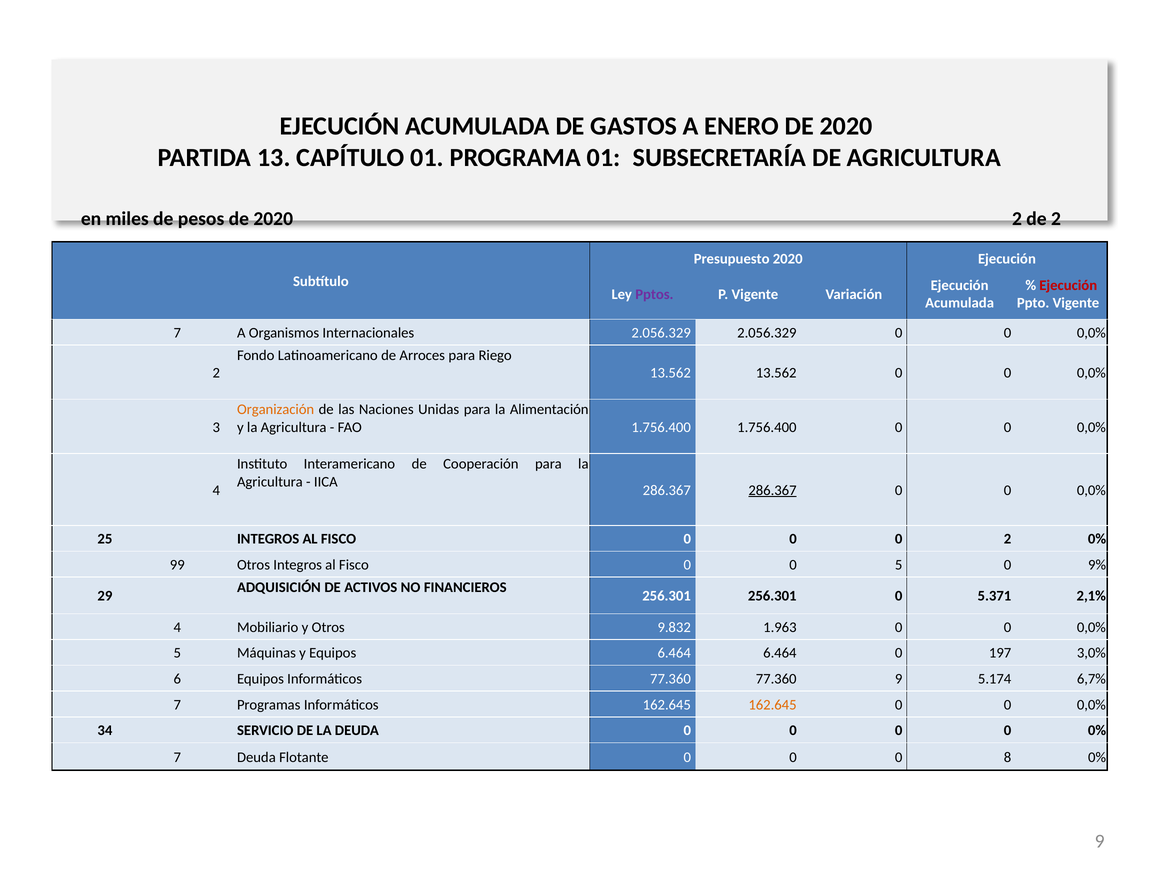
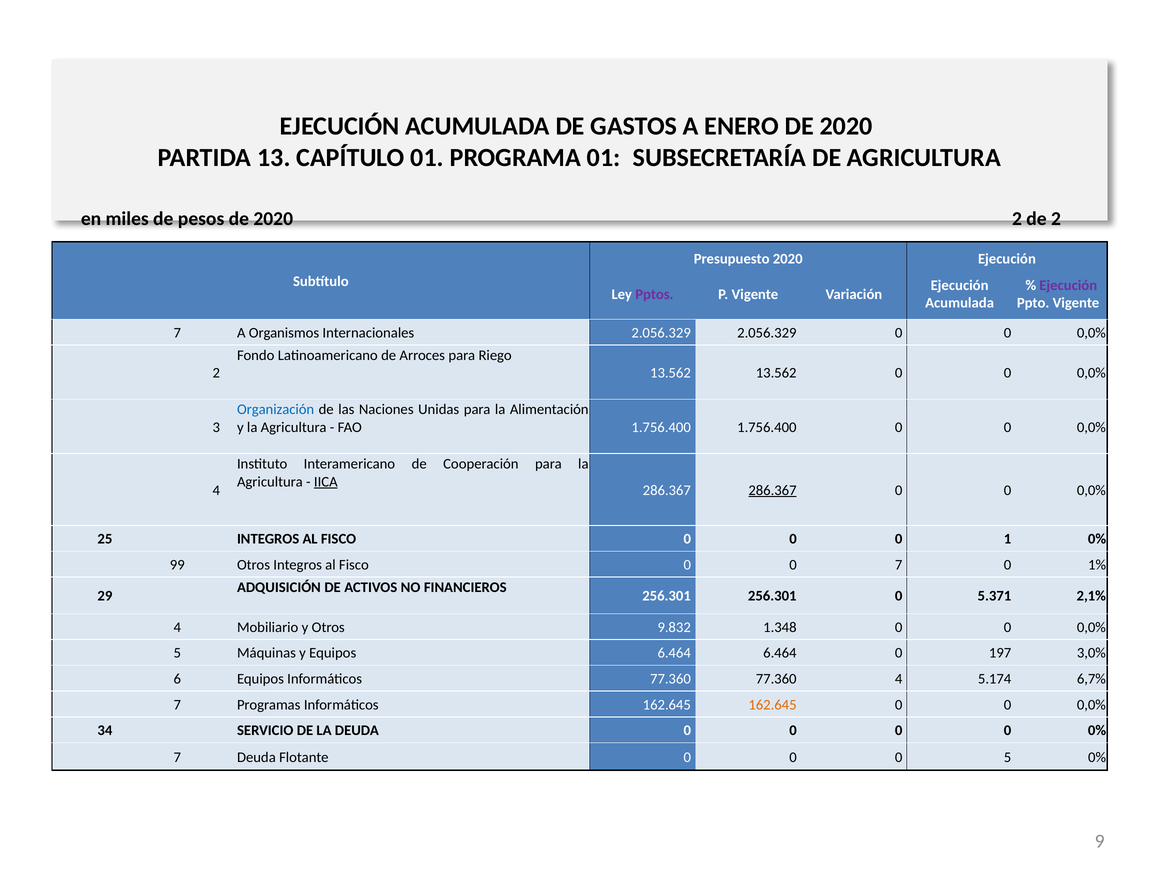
Ejecución at (1068, 285) colour: red -> purple
Organización colour: orange -> blue
IICA underline: none -> present
0 2: 2 -> 1
0 5: 5 -> 7
9%: 9% -> 1%
1.963: 1.963 -> 1.348
77.360 9: 9 -> 4
8 at (1008, 757): 8 -> 5
